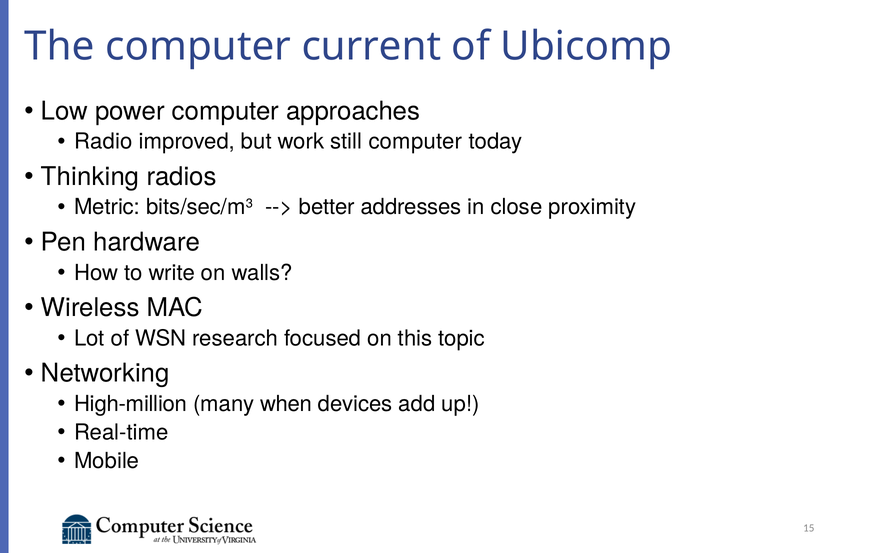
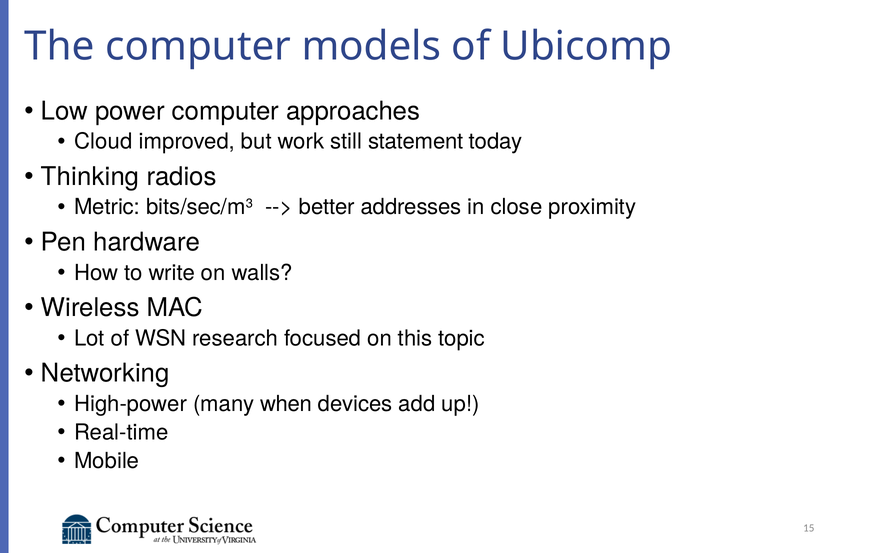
current: current -> models
Radio: Radio -> Cloud
still computer: computer -> statement
High-million: High-million -> High-power
